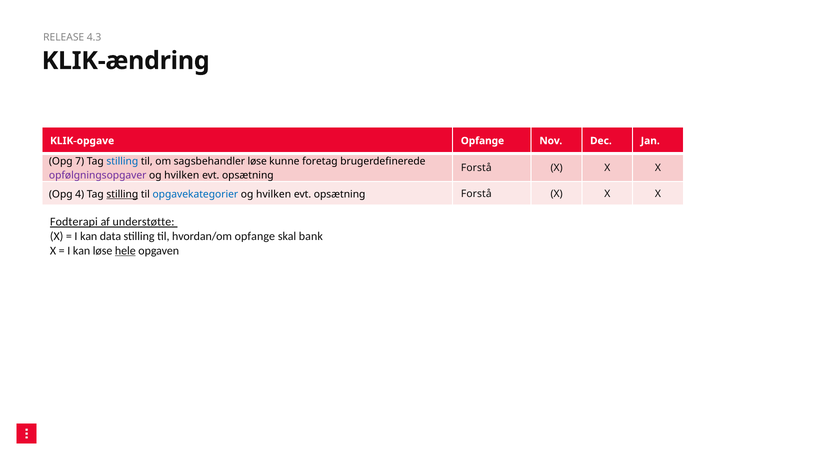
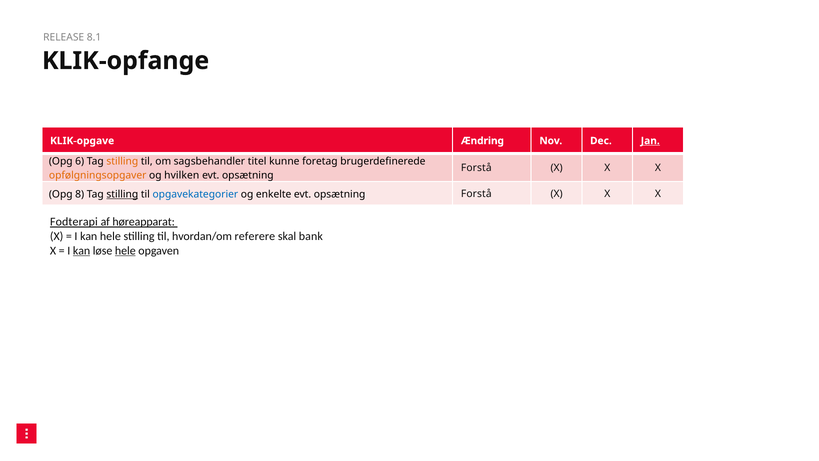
4.3: 4.3 -> 8.1
KLIK-ændring: KLIK-ændring -> KLIK-opfange
KLIK-opgave Opfange: Opfange -> Ændring
Jan underline: none -> present
7: 7 -> 6
stilling at (122, 161) colour: blue -> orange
sagsbehandler løse: løse -> titel
opfølgningsopgaver colour: purple -> orange
4: 4 -> 8
hvilken at (274, 194): hvilken -> enkelte
understøtte: understøtte -> høreapparat
kan data: data -> hele
hvordan/om opfange: opfange -> referere
kan at (82, 250) underline: none -> present
